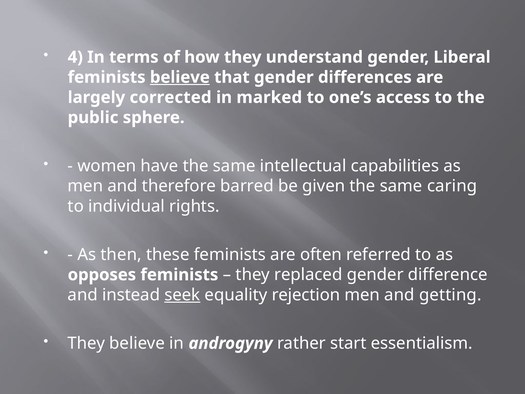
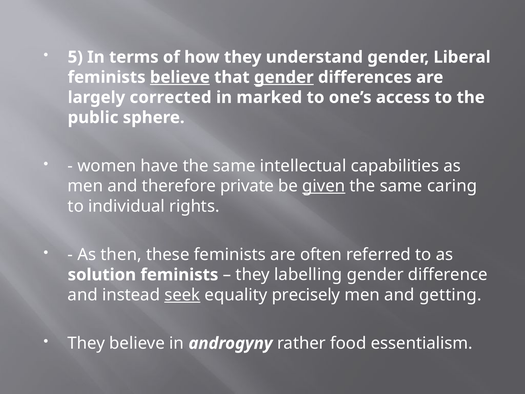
4: 4 -> 5
gender at (284, 77) underline: none -> present
barred: barred -> private
given underline: none -> present
opposes: opposes -> solution
replaced: replaced -> labelling
rejection: rejection -> precisely
start: start -> food
